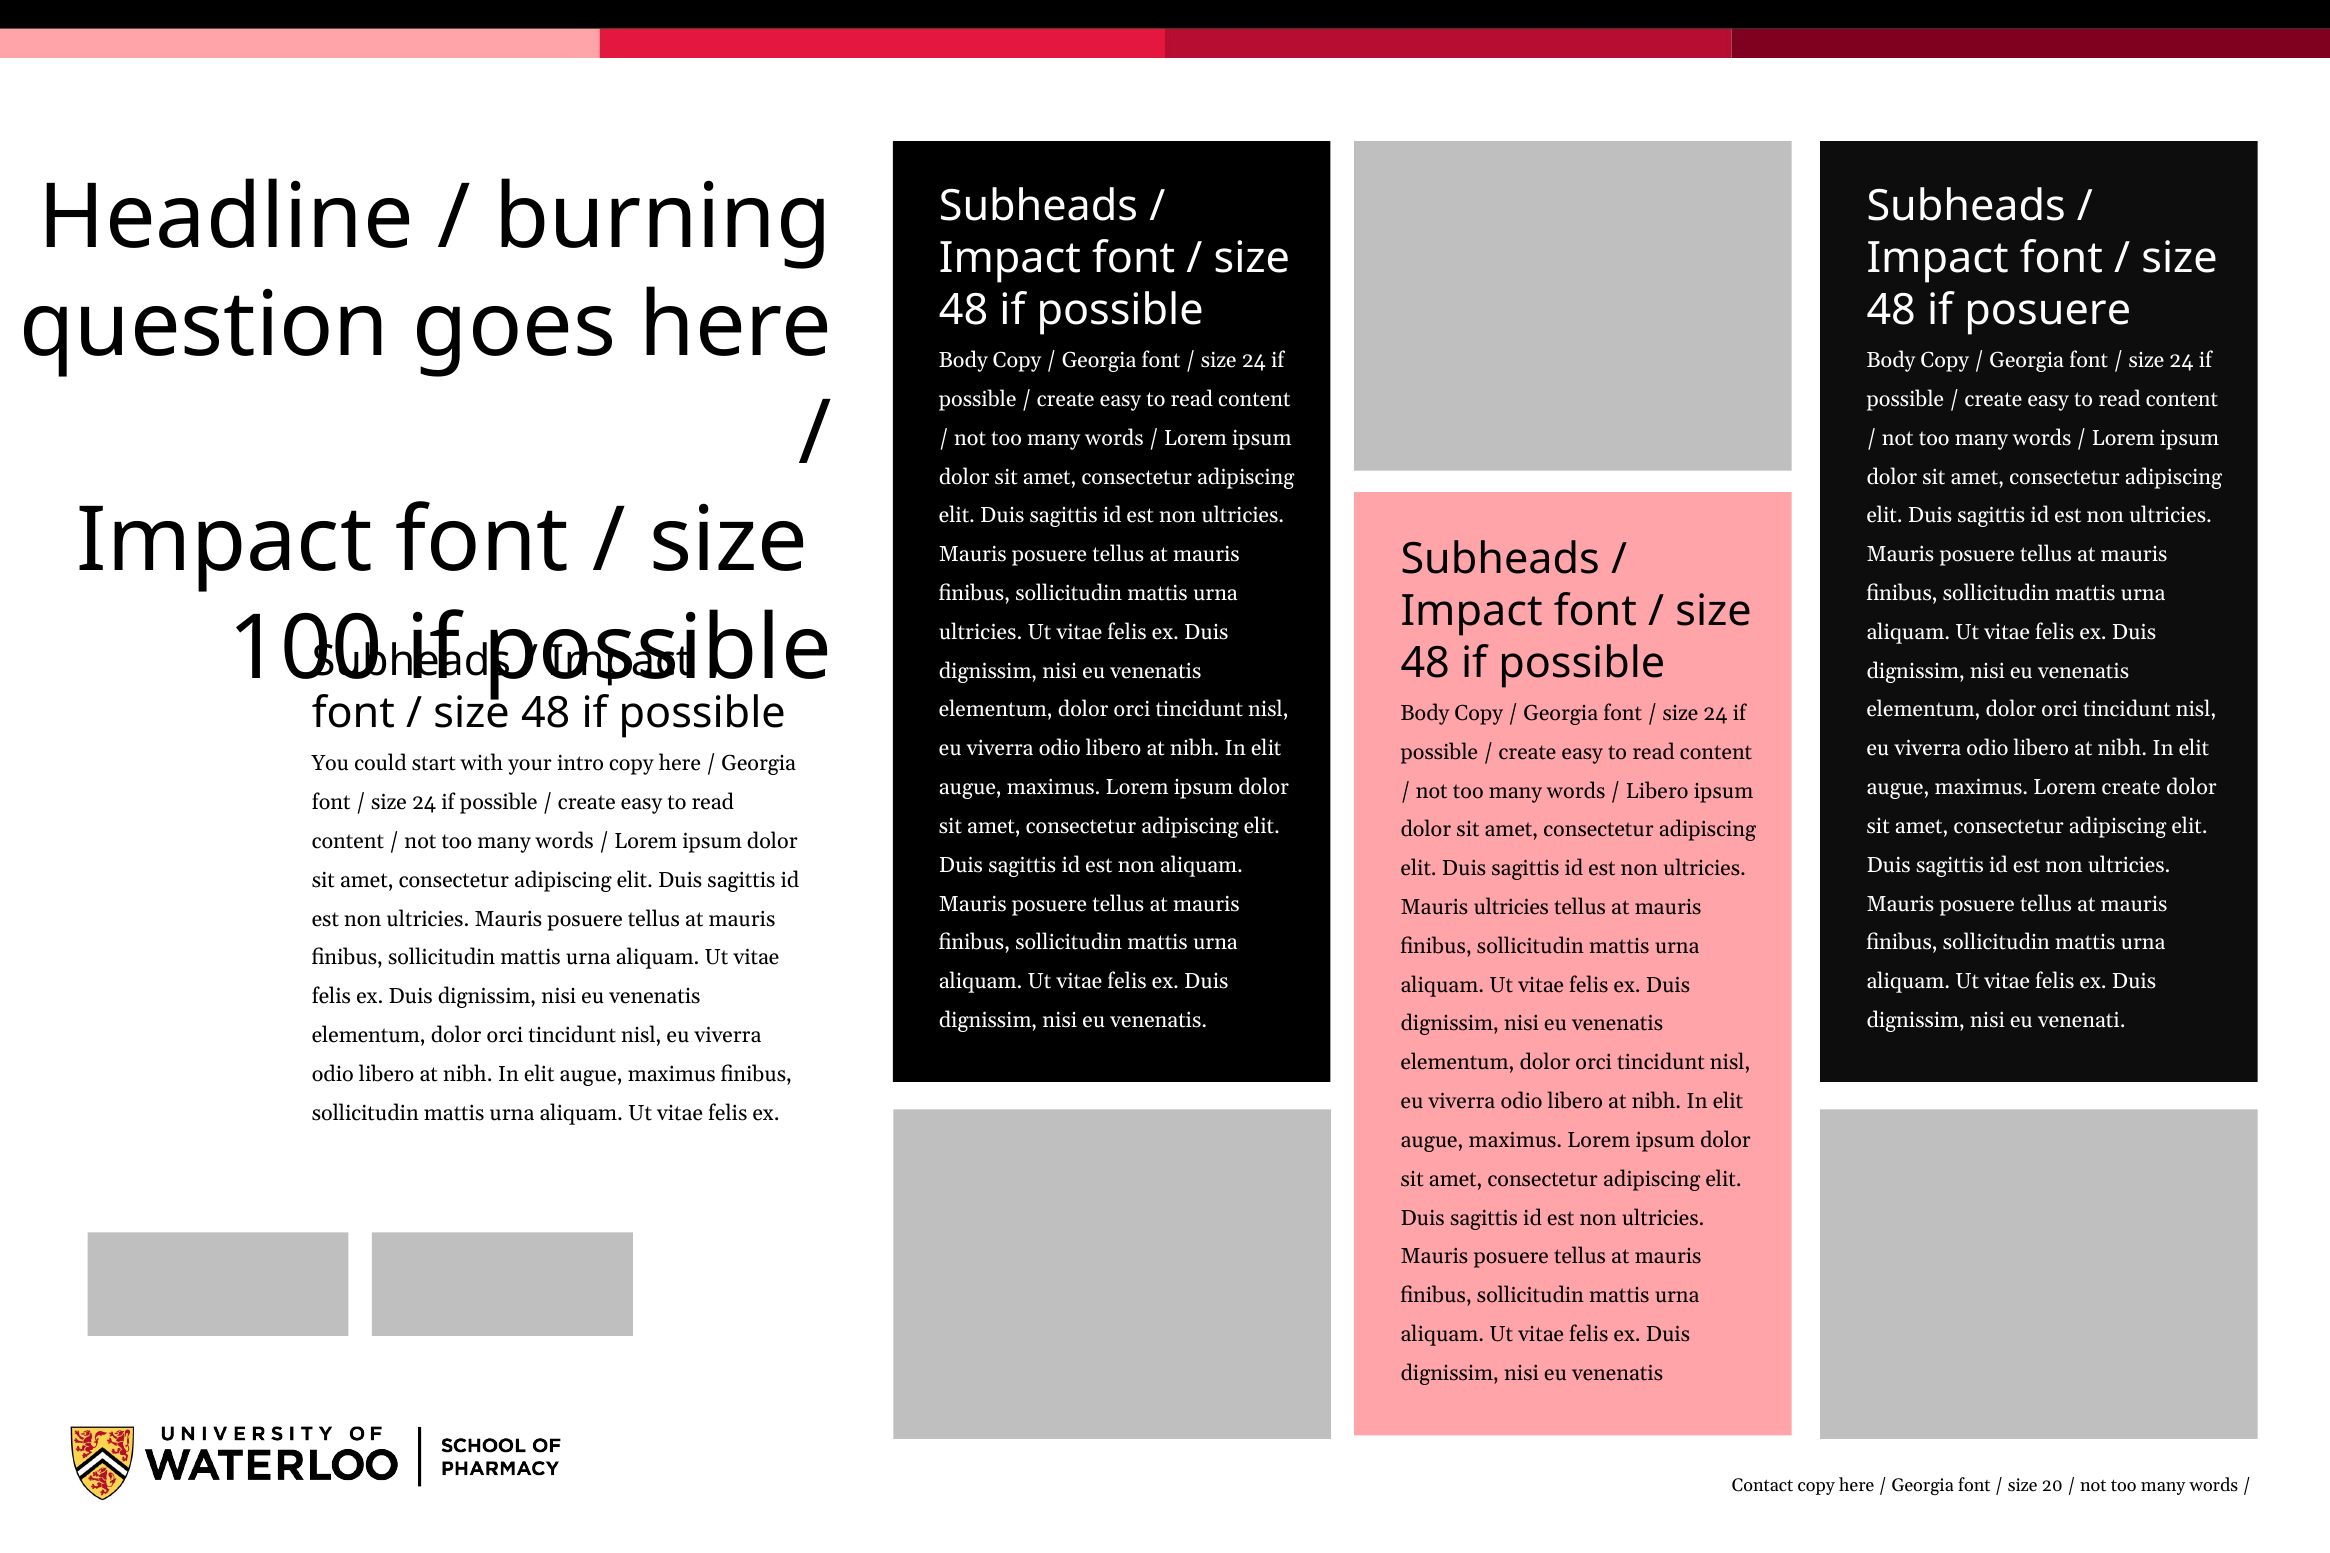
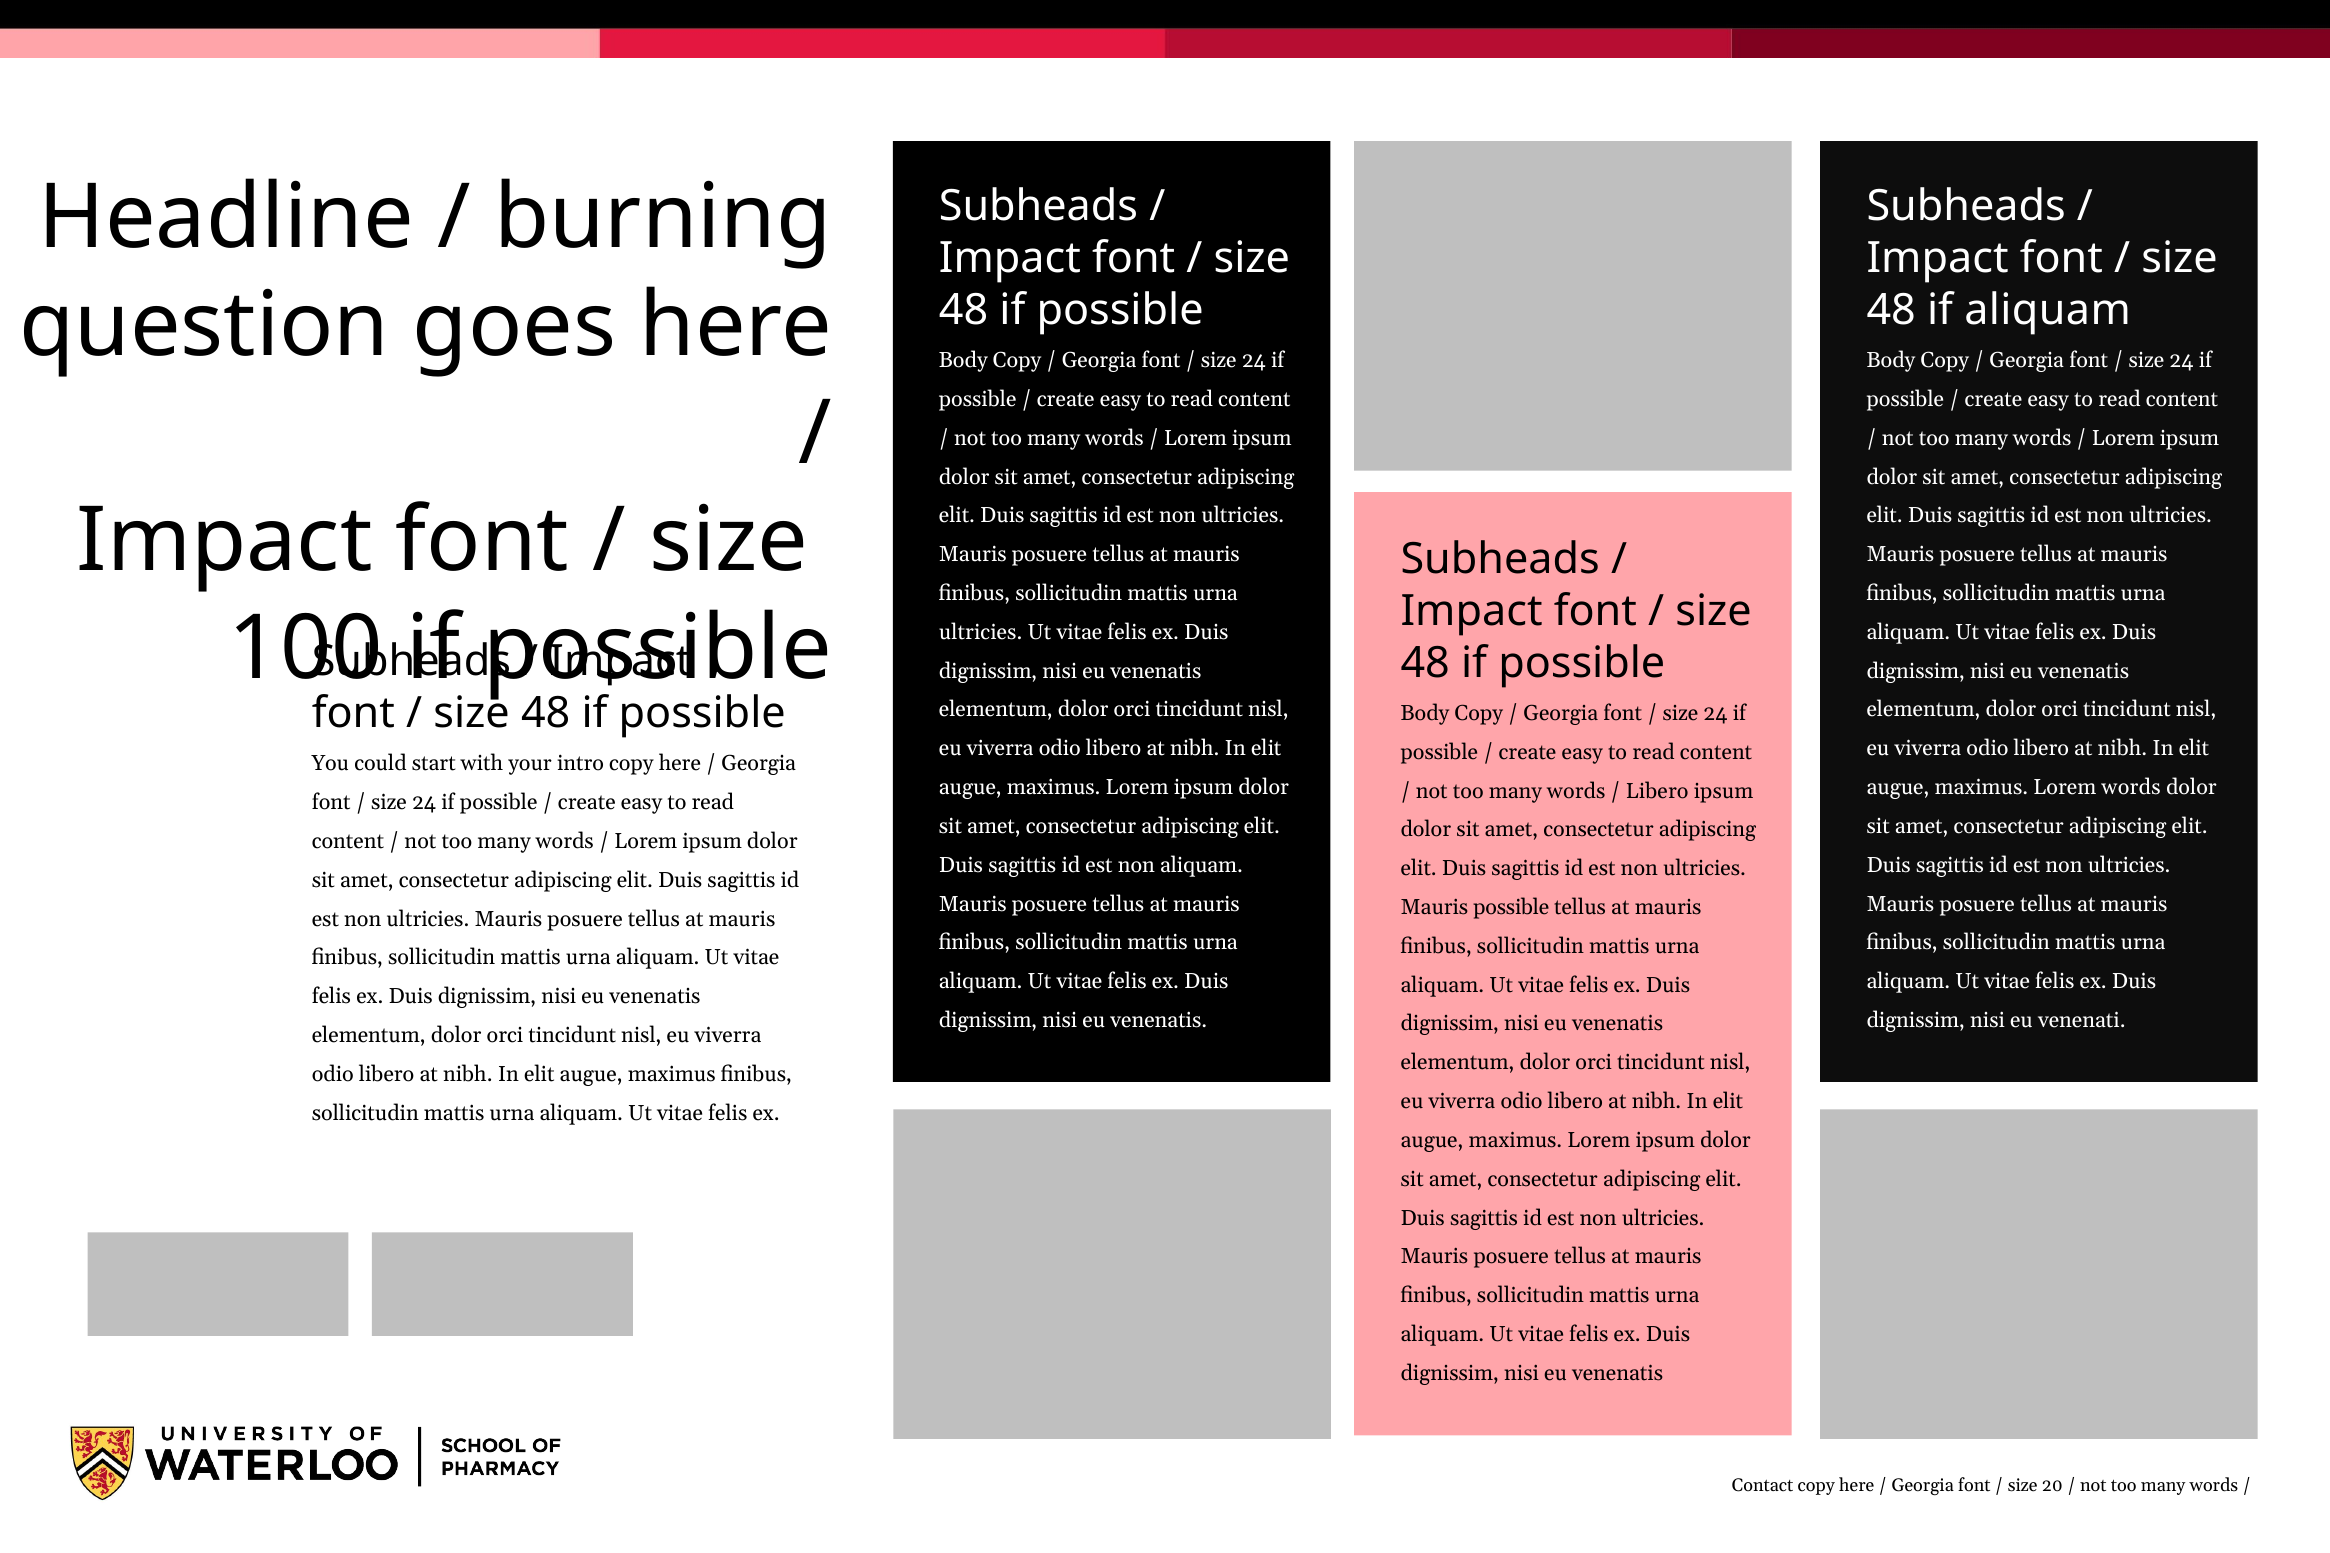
if posuere: posuere -> aliquam
Lorem create: create -> words
Mauris ultricies: ultricies -> possible
